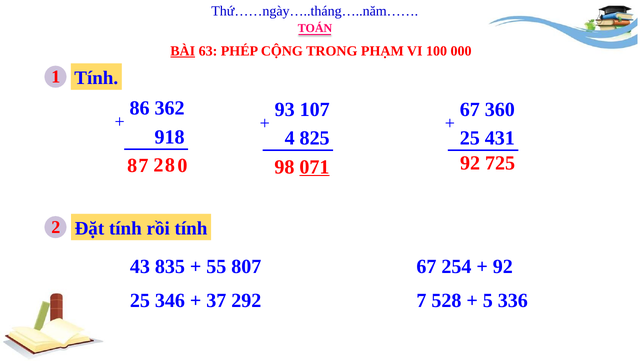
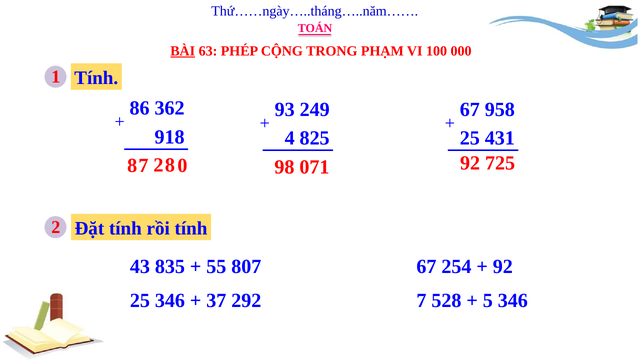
107: 107 -> 249
360: 360 -> 958
071 underline: present -> none
5 336: 336 -> 346
